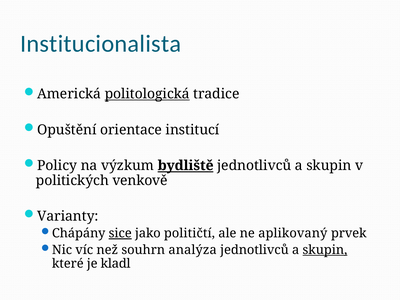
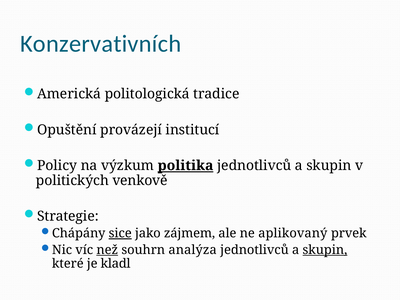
Institucionalista: Institucionalista -> Konzervativních
politologická underline: present -> none
orientace: orientace -> provázejí
bydliště: bydliště -> politika
Varianty: Varianty -> Strategie
političtí: političtí -> zájmem
než underline: none -> present
